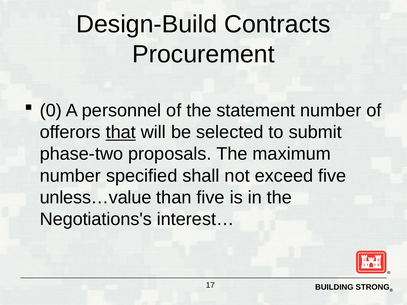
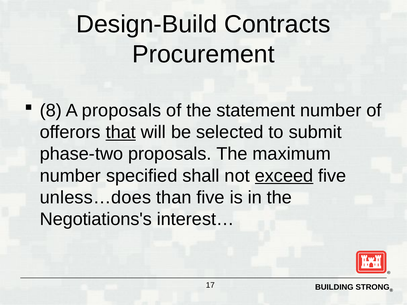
0: 0 -> 8
A personnel: personnel -> proposals
exceed underline: none -> present
unless…value: unless…value -> unless…does
